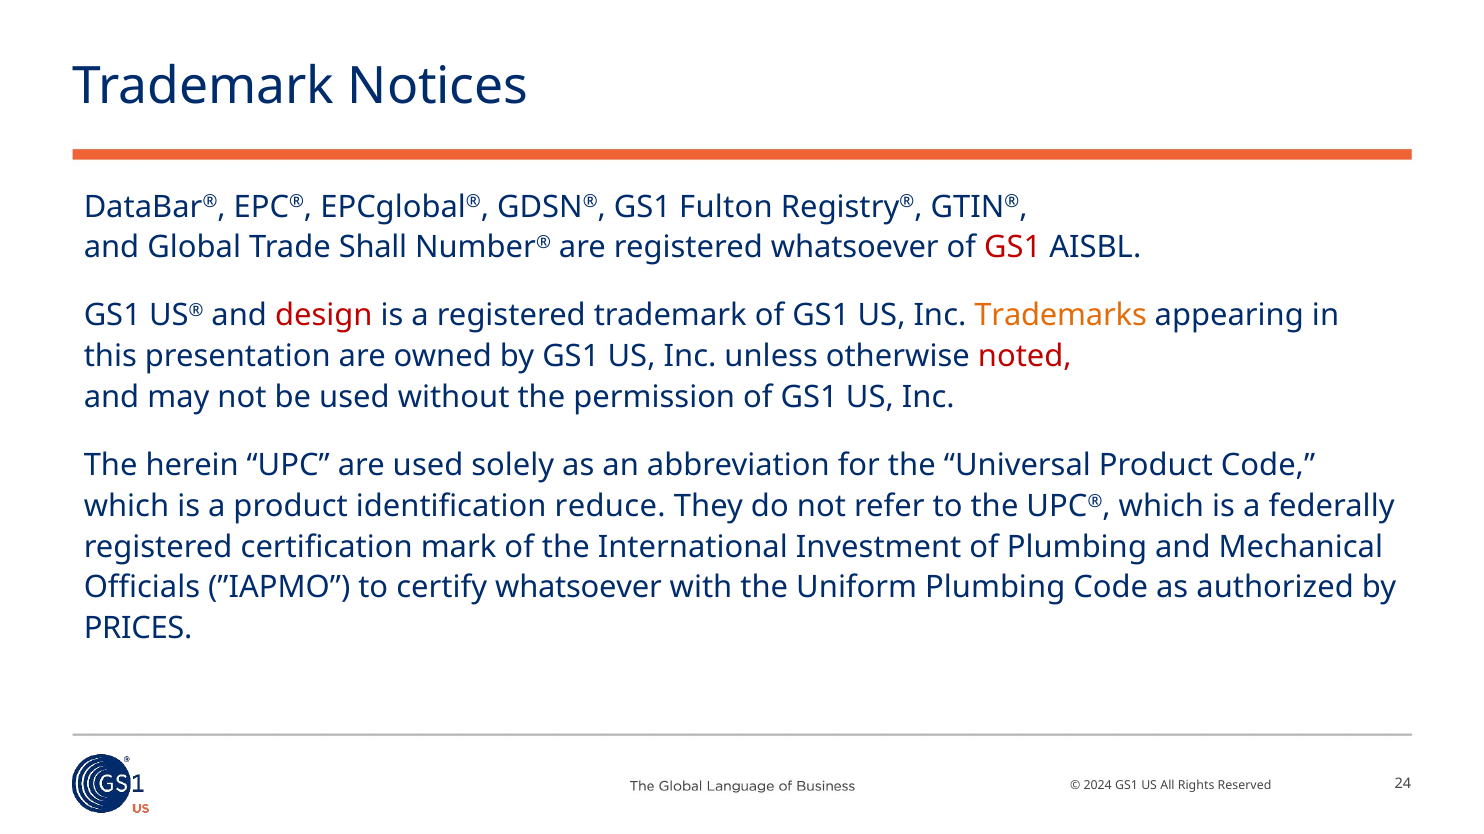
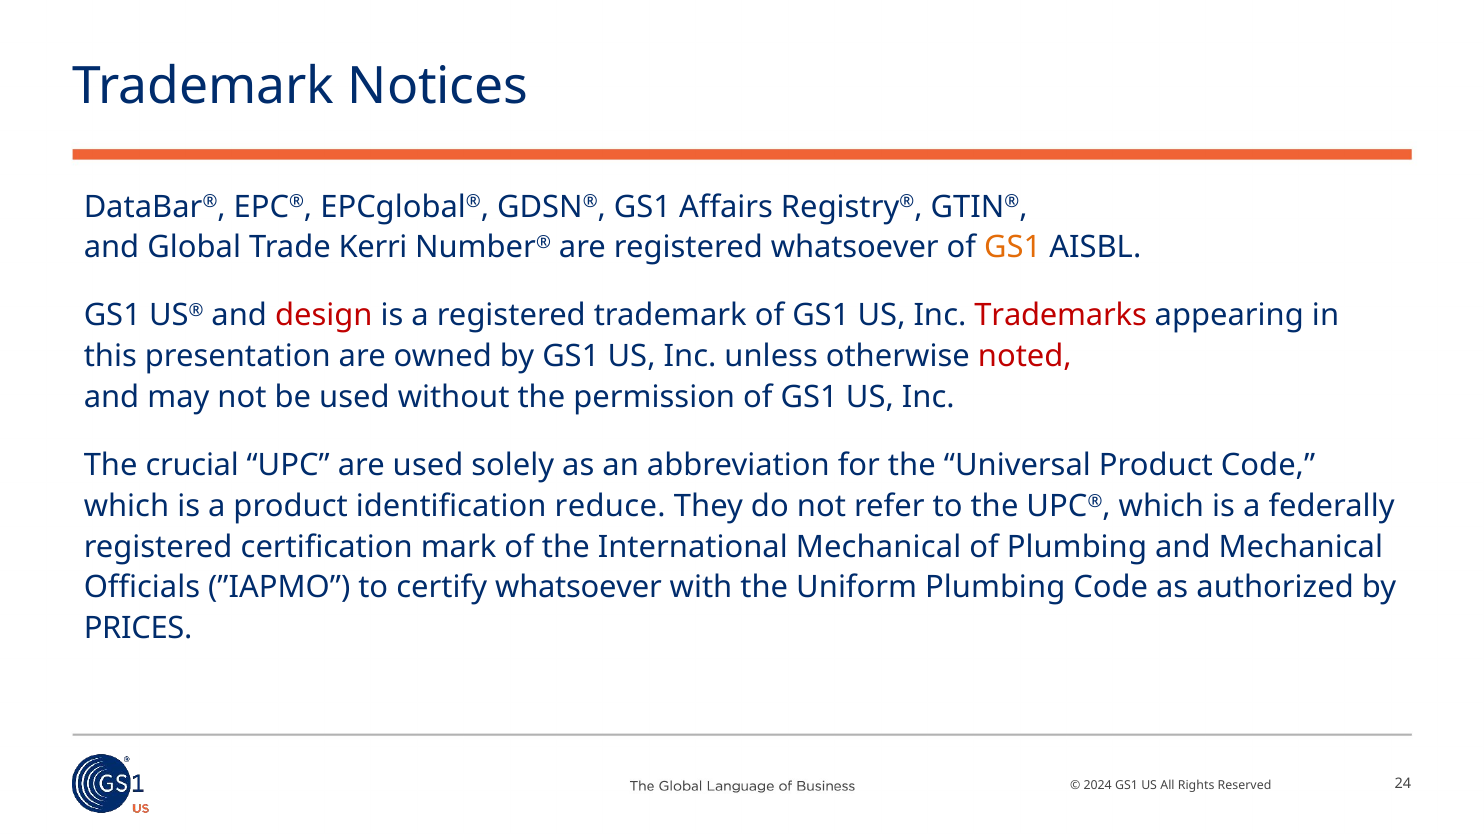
Fulton: Fulton -> Affairs
Shall: Shall -> Kerri
GS1 at (1013, 248) colour: red -> orange
Trademarks colour: orange -> red
herein: herein -> crucial
International Investment: Investment -> Mechanical
